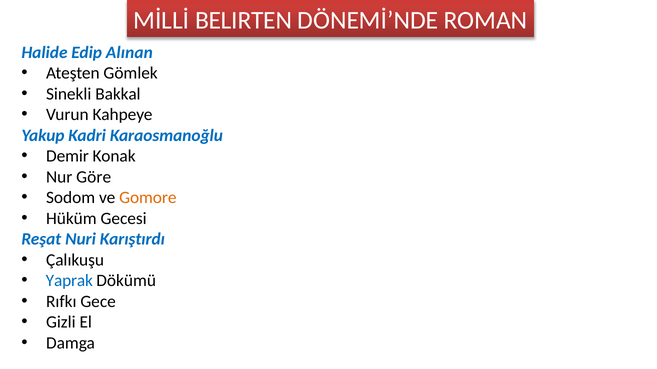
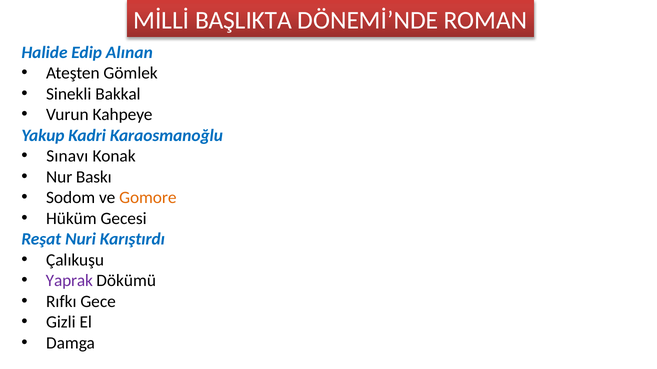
BELIRTEN: BELIRTEN -> BAŞLIKTA
Demir: Demir -> Sınavı
Göre: Göre -> Baskı
Yaprak colour: blue -> purple
